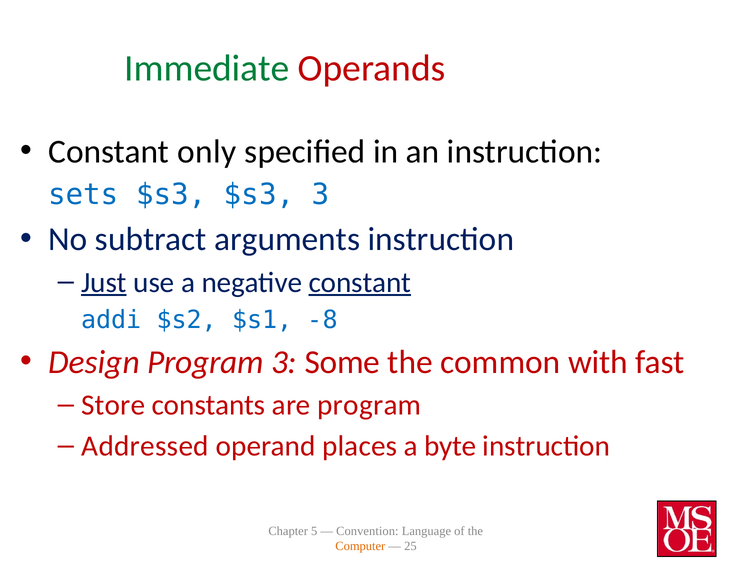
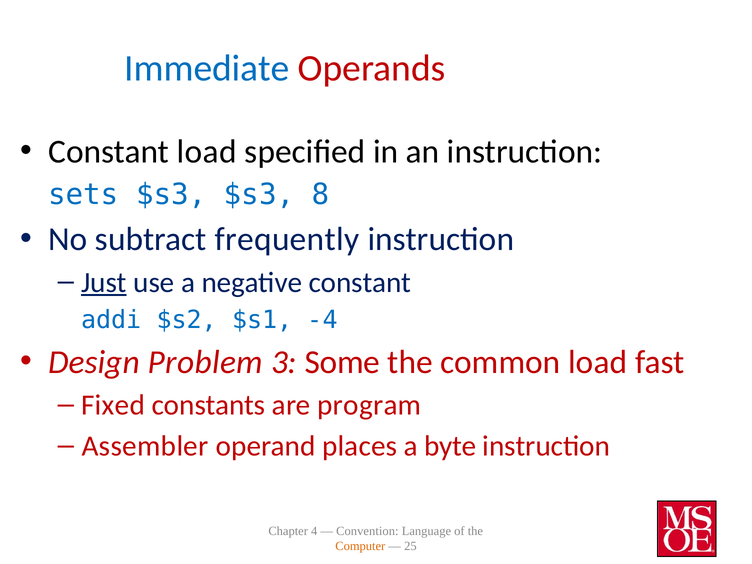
Immediate colour: green -> blue
Constant only: only -> load
$s3 3: 3 -> 8
arguments: arguments -> frequently
constant at (360, 282) underline: present -> none
-8: -8 -> -4
Design Program: Program -> Problem
common with: with -> load
Store: Store -> Fixed
Addressed: Addressed -> Assembler
5: 5 -> 4
